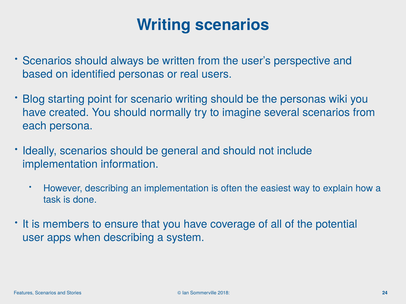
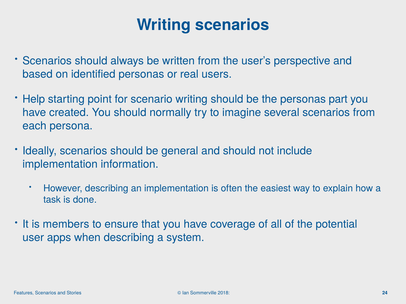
Blog: Blog -> Help
wiki: wiki -> part
